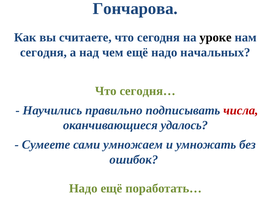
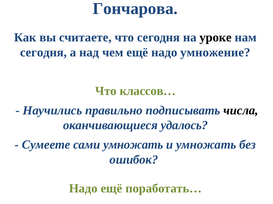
начальных: начальных -> умножение
сегодня…: сегодня… -> классов…
числа colour: red -> black
сами умножаем: умножаем -> умножать
